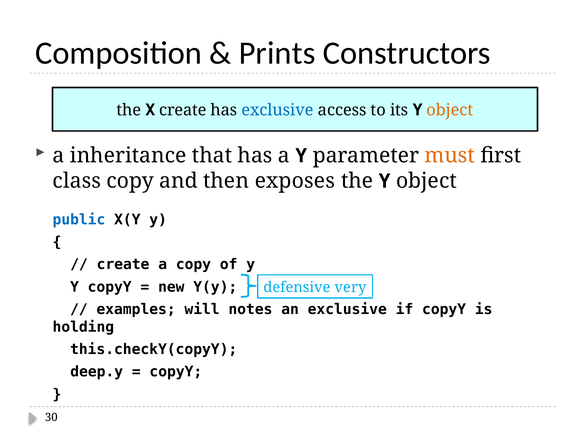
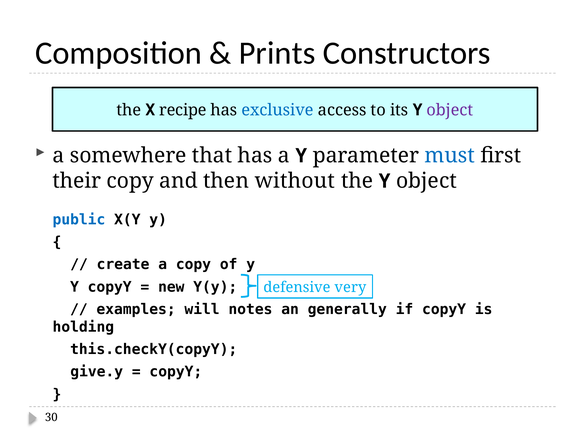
X create: create -> recipe
object at (450, 110) colour: orange -> purple
inheritance: inheritance -> somewhere
must colour: orange -> blue
class: class -> their
exposes: exposes -> without
an exclusive: exclusive -> generally
deep.y: deep.y -> give.y
